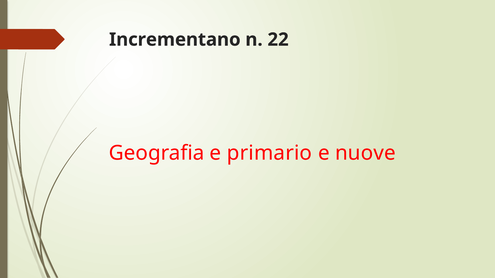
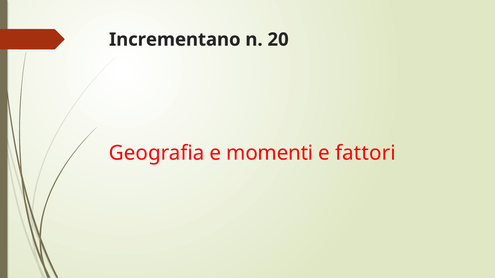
22: 22 -> 20
primario: primario -> momenti
nuove: nuove -> fattori
